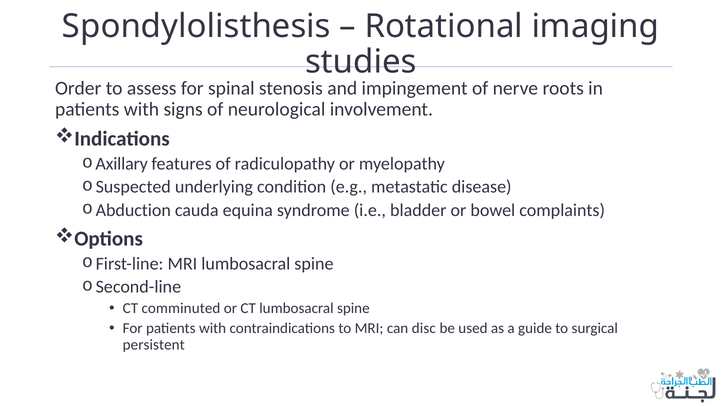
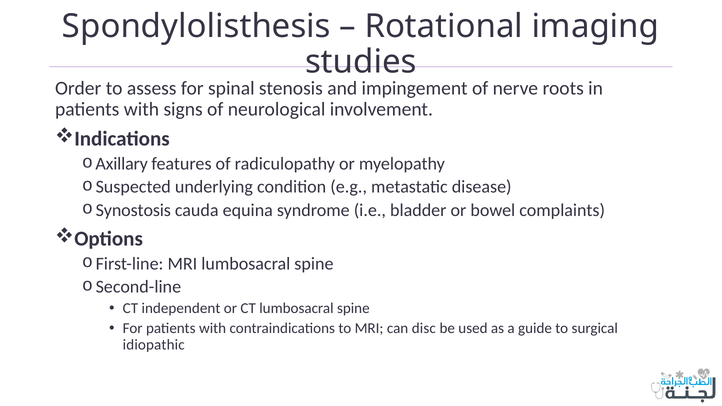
Abduction: Abduction -> Synostosis
comminuted: comminuted -> independent
persistent: persistent -> idiopathic
